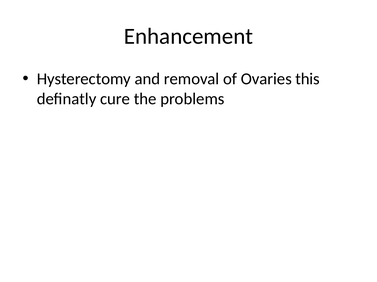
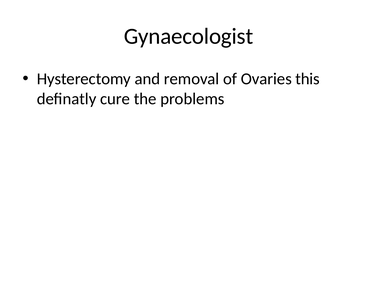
Enhancement: Enhancement -> Gynaecologist
